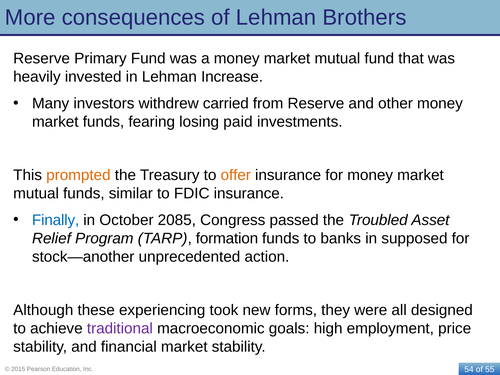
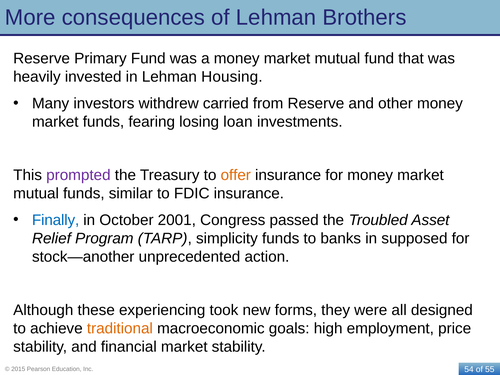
Increase: Increase -> Housing
paid: paid -> loan
prompted colour: orange -> purple
2085: 2085 -> 2001
formation: formation -> simplicity
traditional colour: purple -> orange
